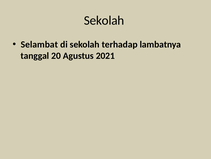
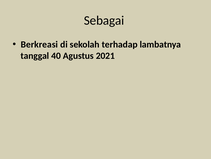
Sekolah at (104, 20): Sekolah -> Sebagai
Selambat: Selambat -> Berkreasi
20: 20 -> 40
